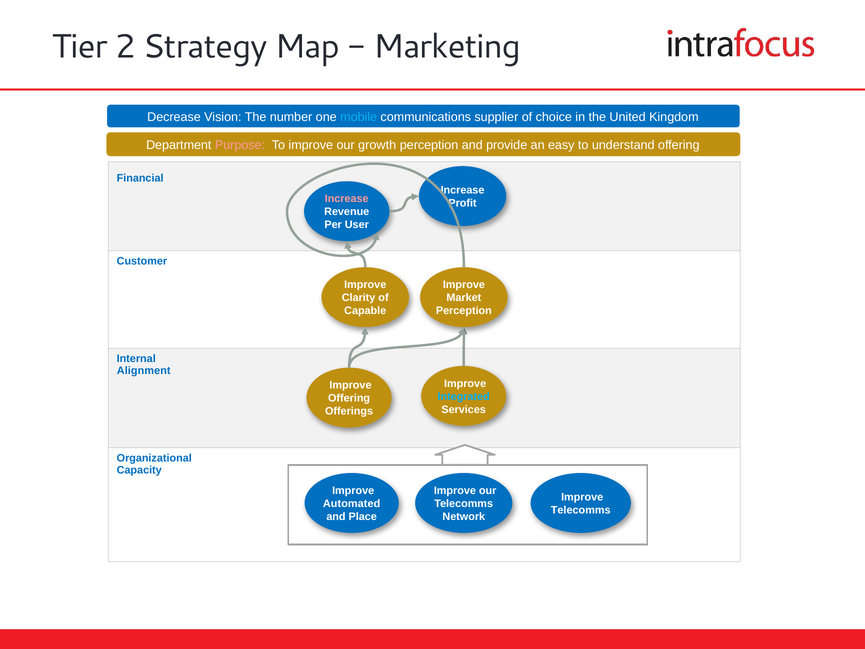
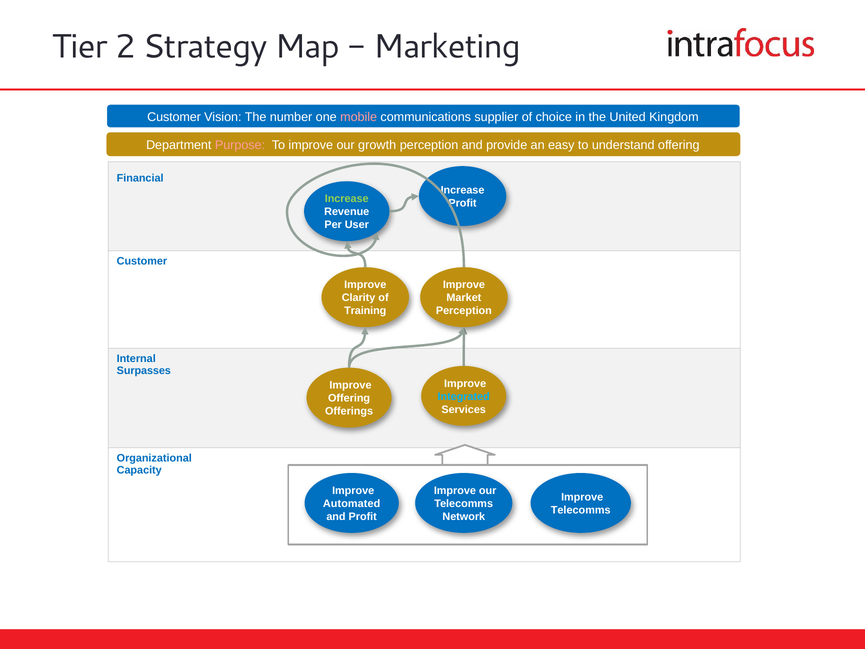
Decrease at (174, 117): Decrease -> Customer
mobile colour: light blue -> pink
Increase at (347, 199) colour: pink -> light green
Capable: Capable -> Training
Alignment: Alignment -> Surpasses
and Place: Place -> Profit
